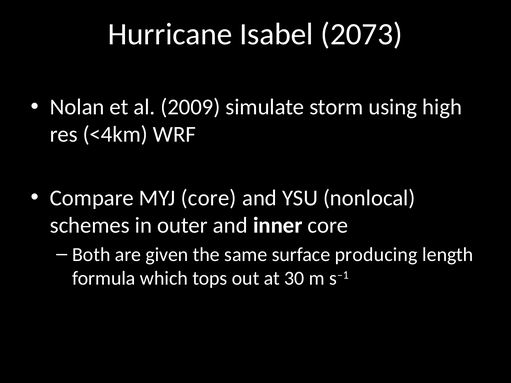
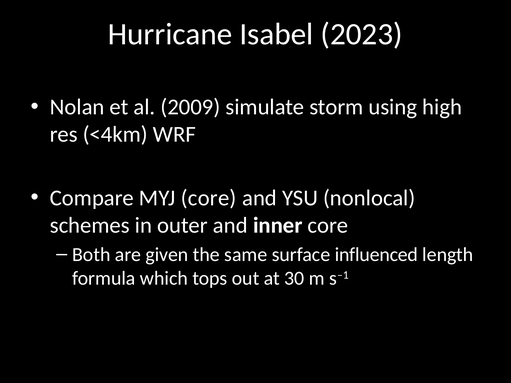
2073: 2073 -> 2023
producing: producing -> influenced
